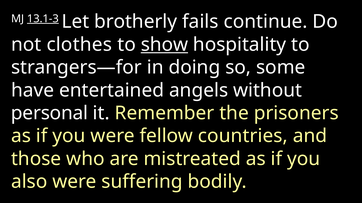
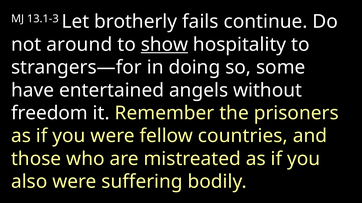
13.1-3 underline: present -> none
clothes: clothes -> around
personal: personal -> freedom
